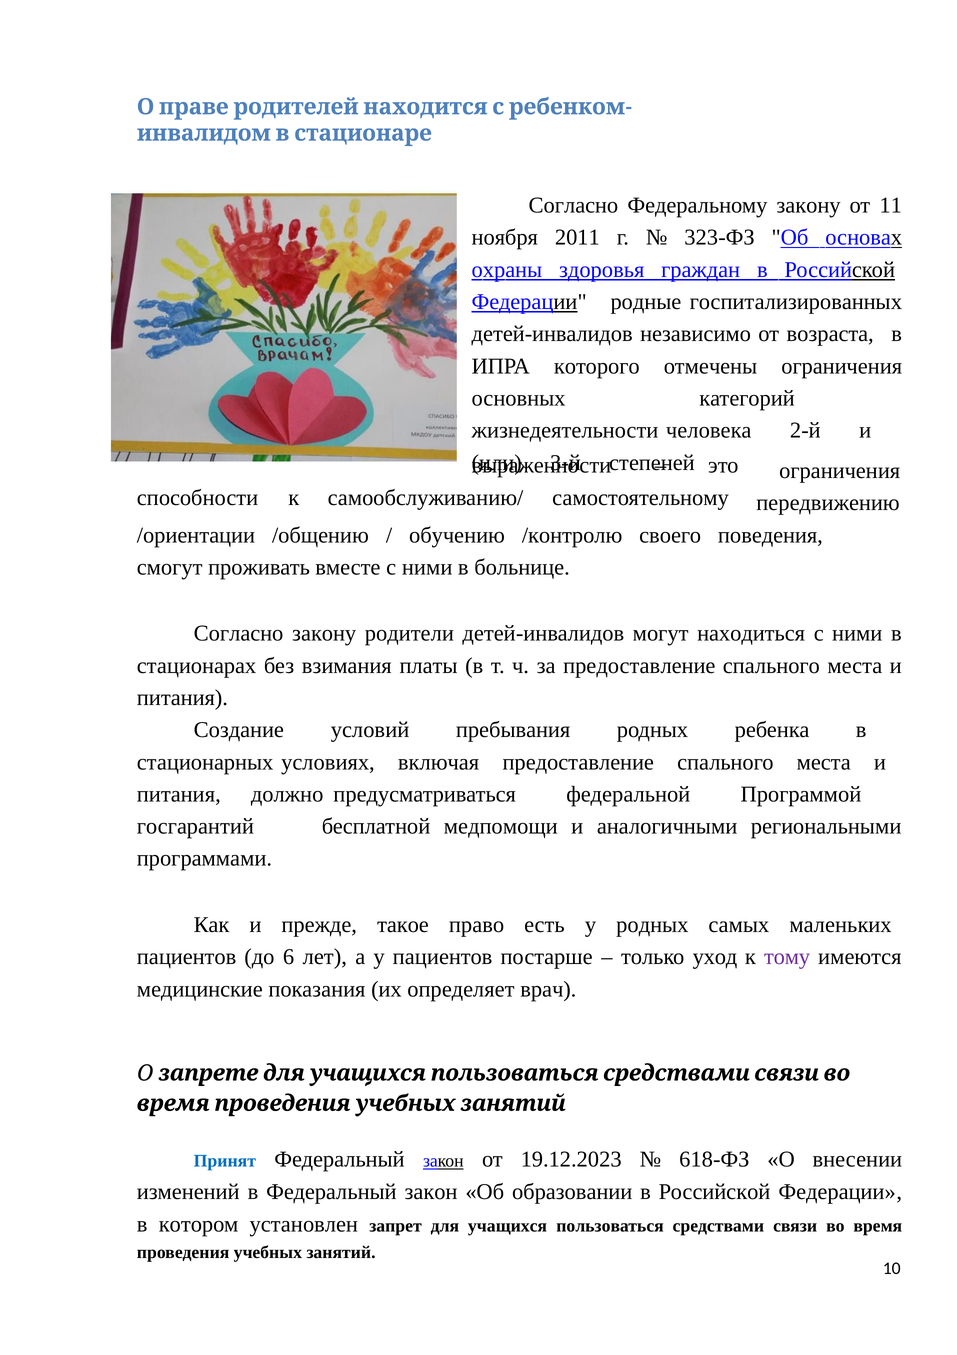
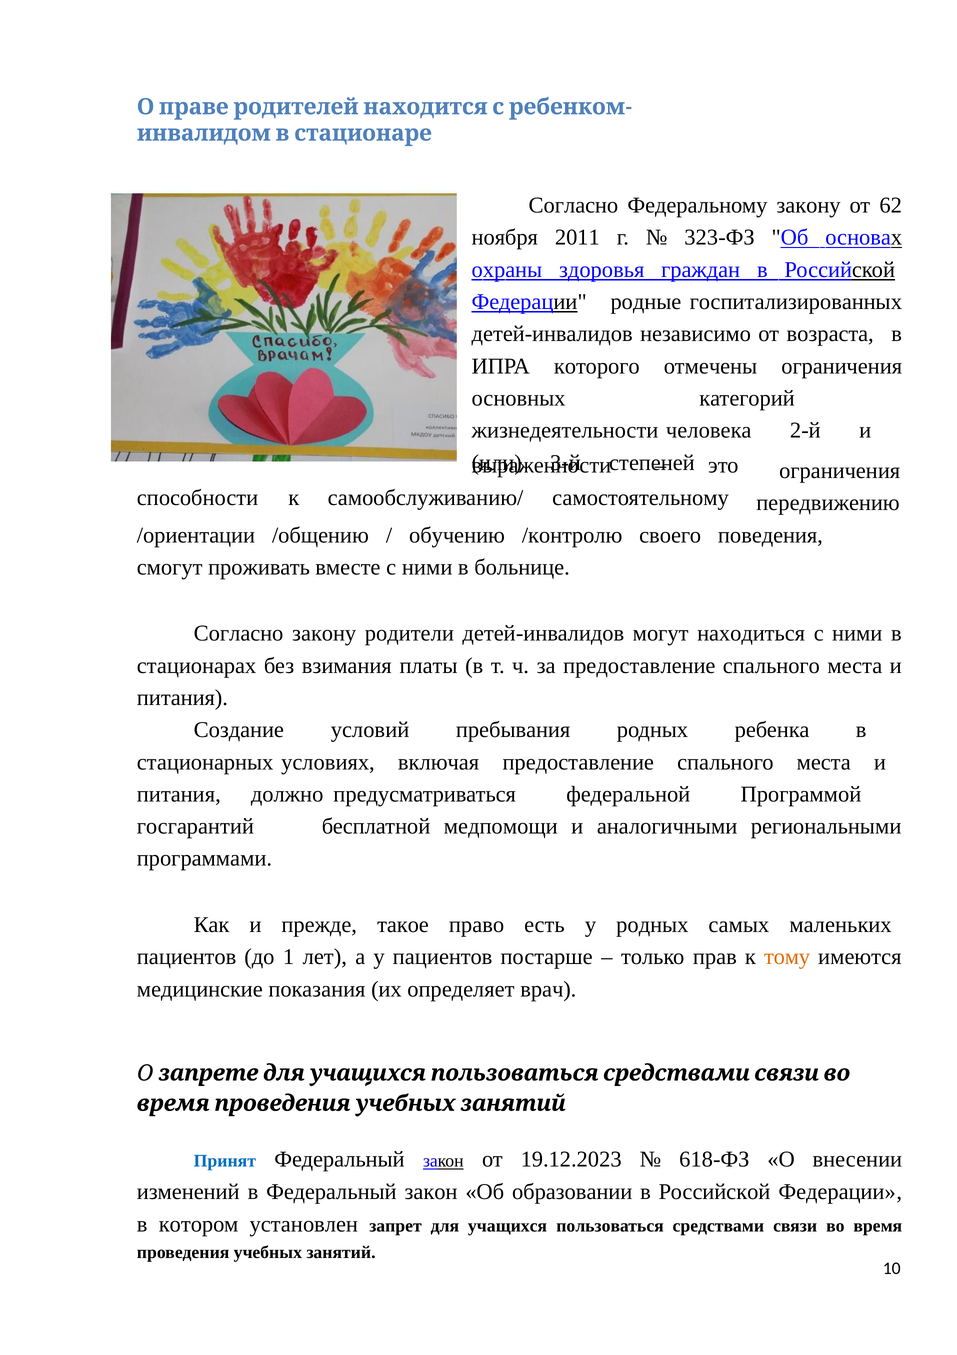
11: 11 -> 62
6: 6 -> 1
уход: уход -> прав
тому colour: purple -> orange
